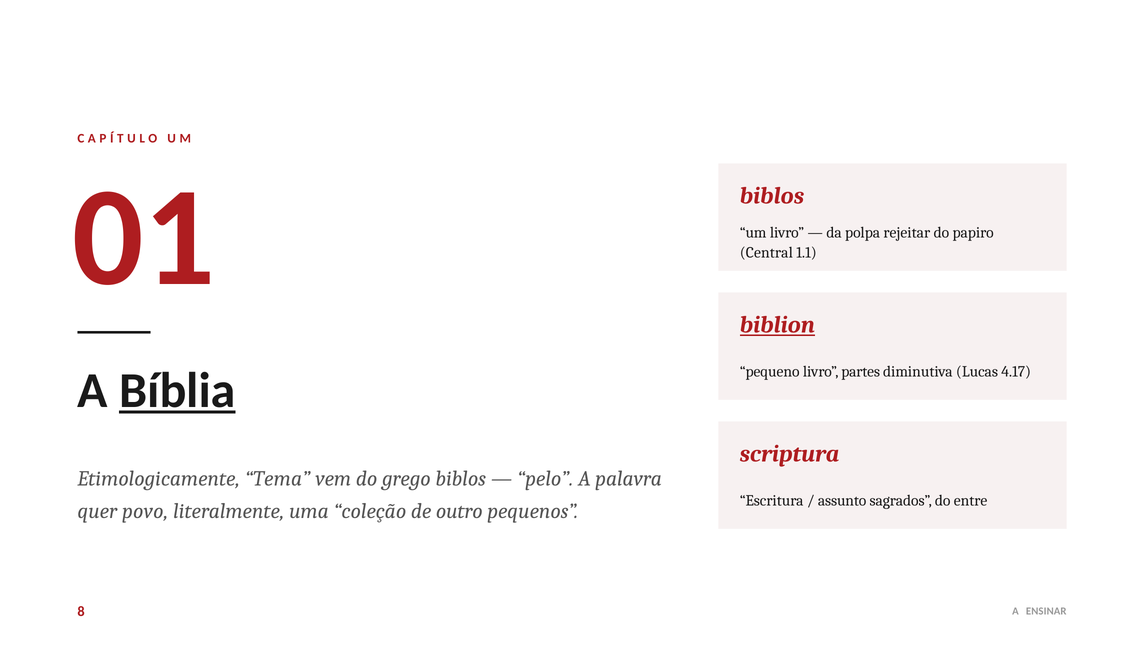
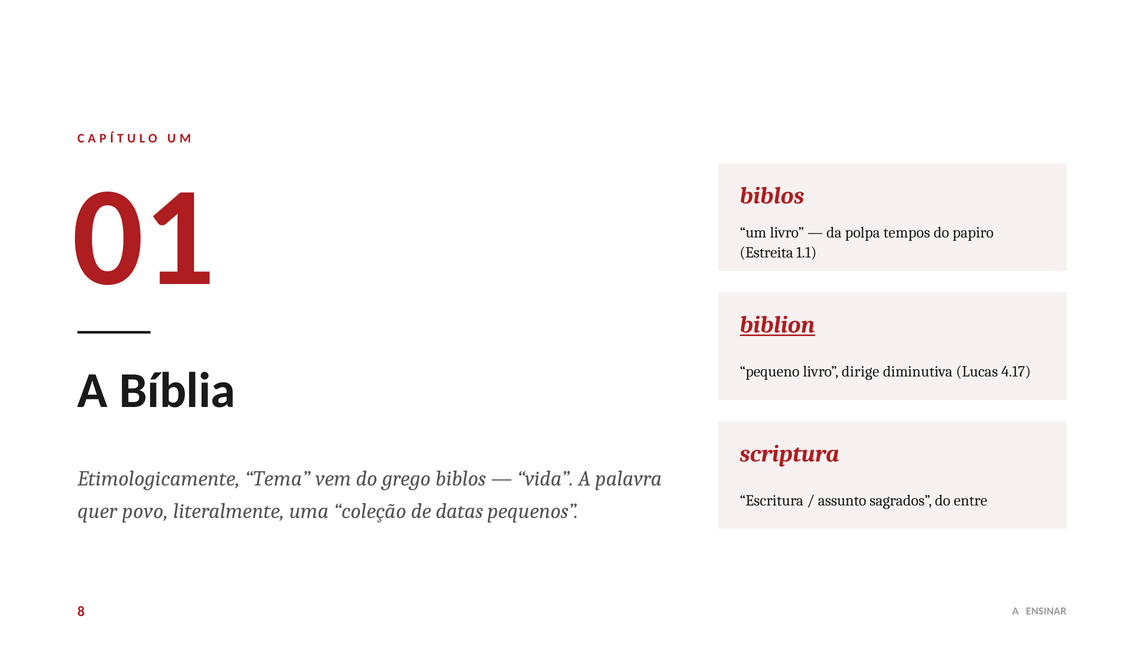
rejeitar: rejeitar -> tempos
Central: Central -> Estreita
partes: partes -> dirige
Bíblia underline: present -> none
pelo: pelo -> vida
outro: outro -> datas
